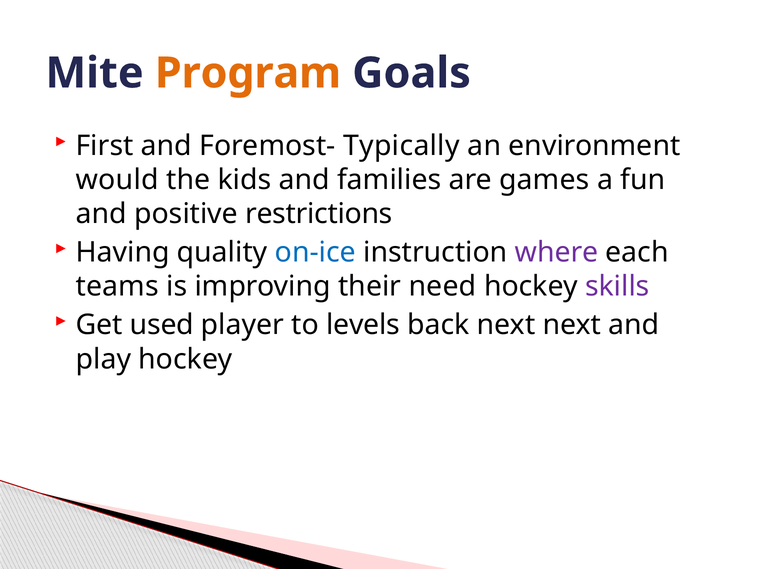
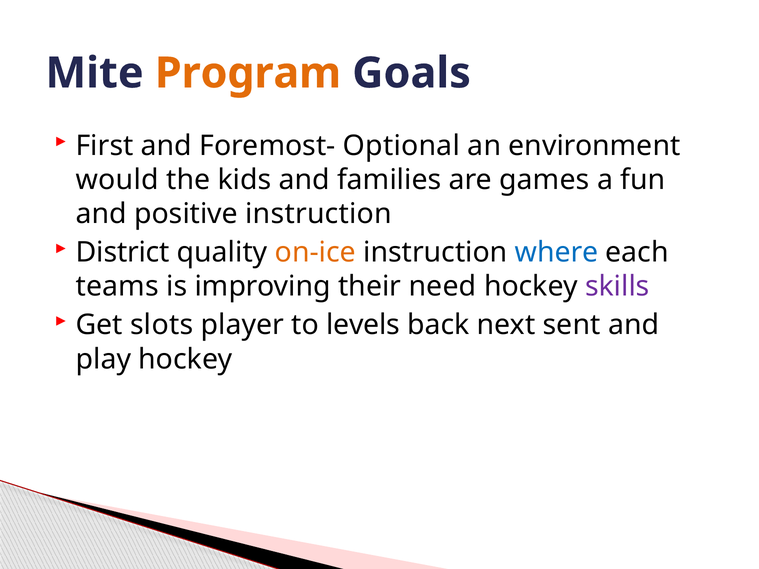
Typically: Typically -> Optional
positive restrictions: restrictions -> instruction
Having: Having -> District
on-ice colour: blue -> orange
where colour: purple -> blue
used: used -> slots
next next: next -> sent
